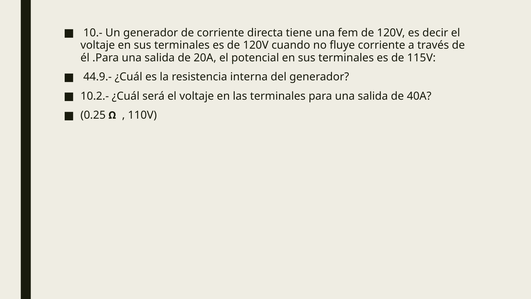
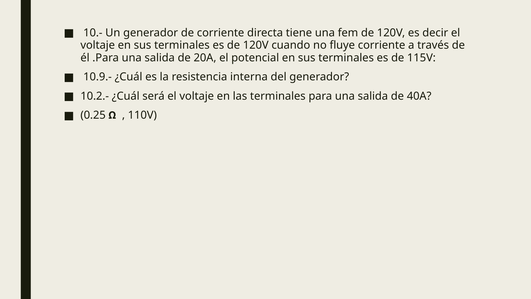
44.9.-: 44.9.- -> 10.9.-
